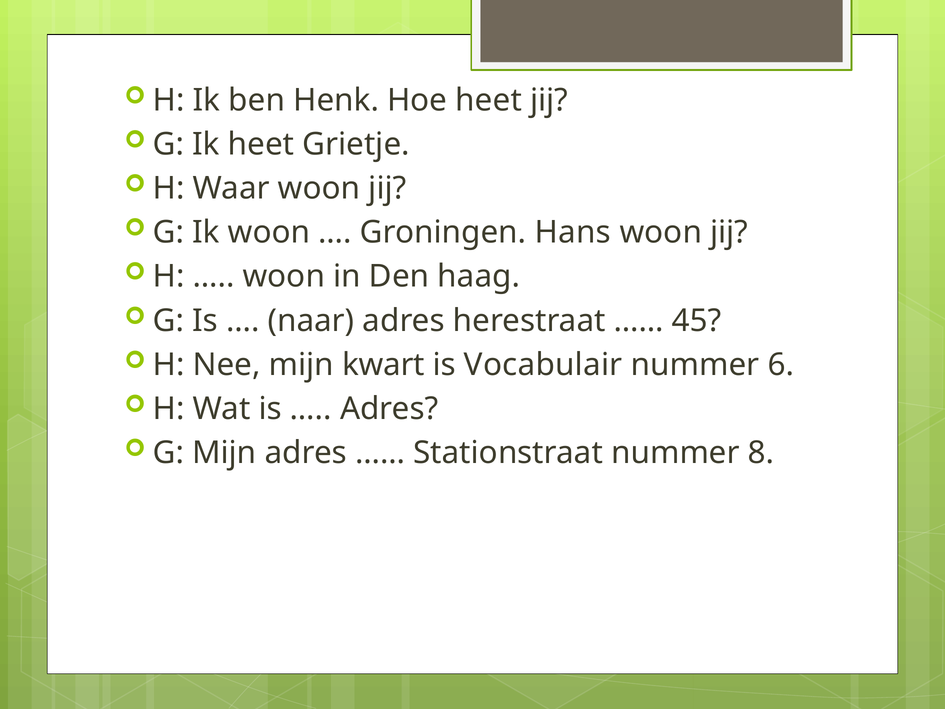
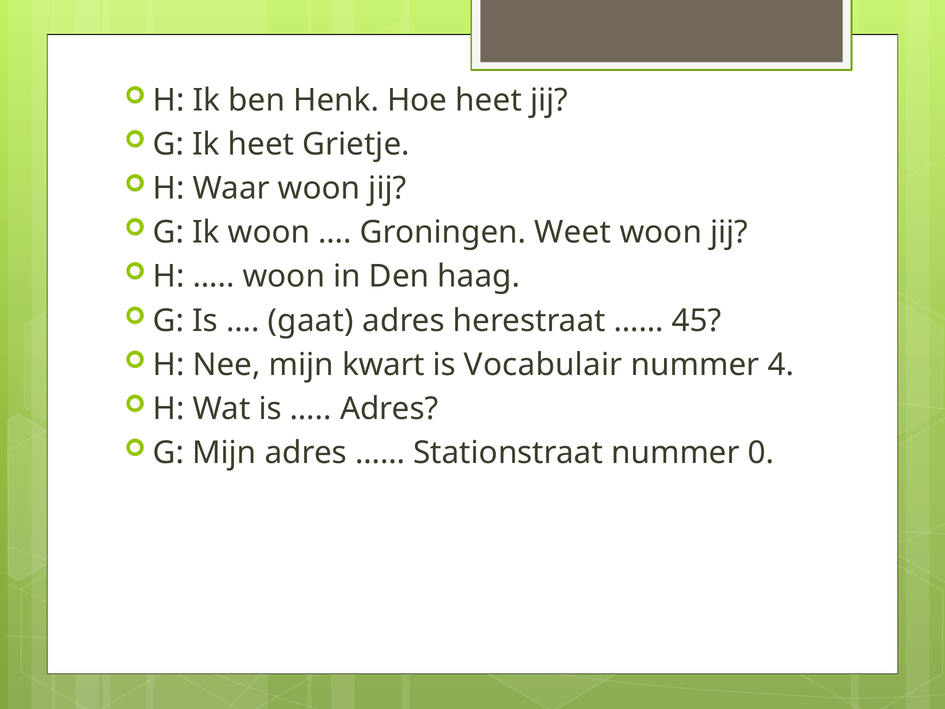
Hans: Hans -> Weet
naar: naar -> gaat
6: 6 -> 4
8: 8 -> 0
